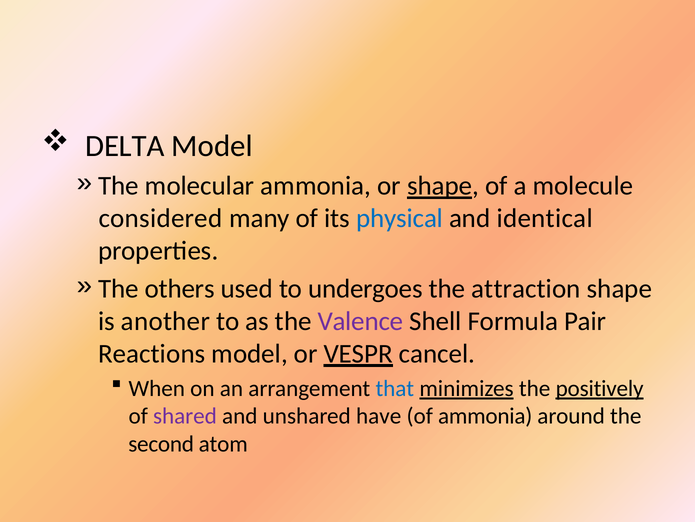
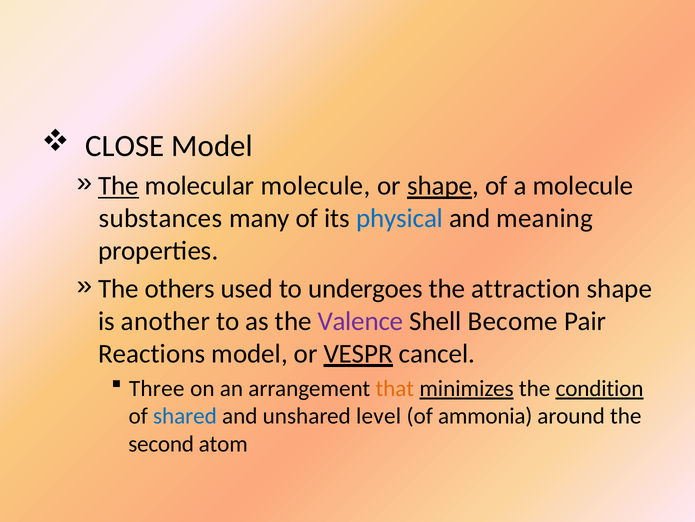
DELTA: DELTA -> CLOSE
The at (119, 186) underline: none -> present
molecular ammonia: ammonia -> molecule
considered: considered -> substances
identical: identical -> meaning
Formula: Formula -> Become
When: When -> Three
that colour: blue -> orange
positively: positively -> condition
shared colour: purple -> blue
have: have -> level
